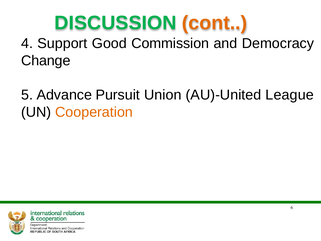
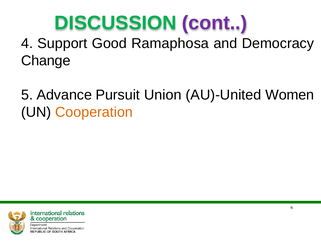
cont colour: orange -> purple
Commission: Commission -> Ramaphosa
League: League -> Women
